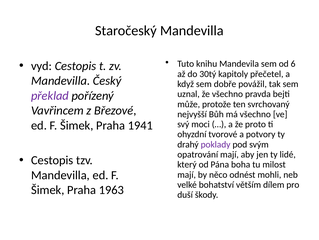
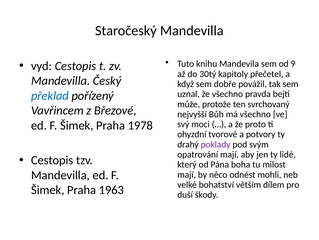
6: 6 -> 9
překlad colour: purple -> blue
1941: 1941 -> 1978
